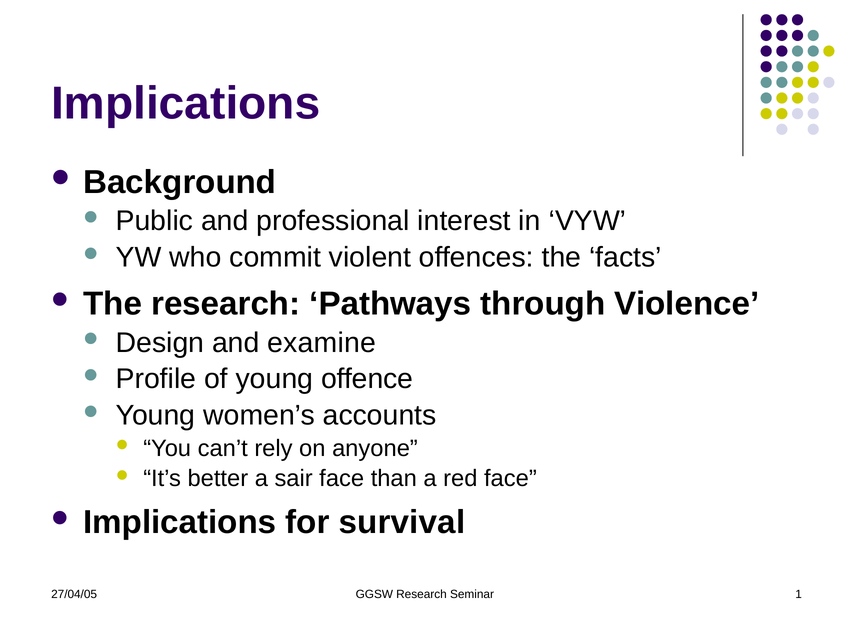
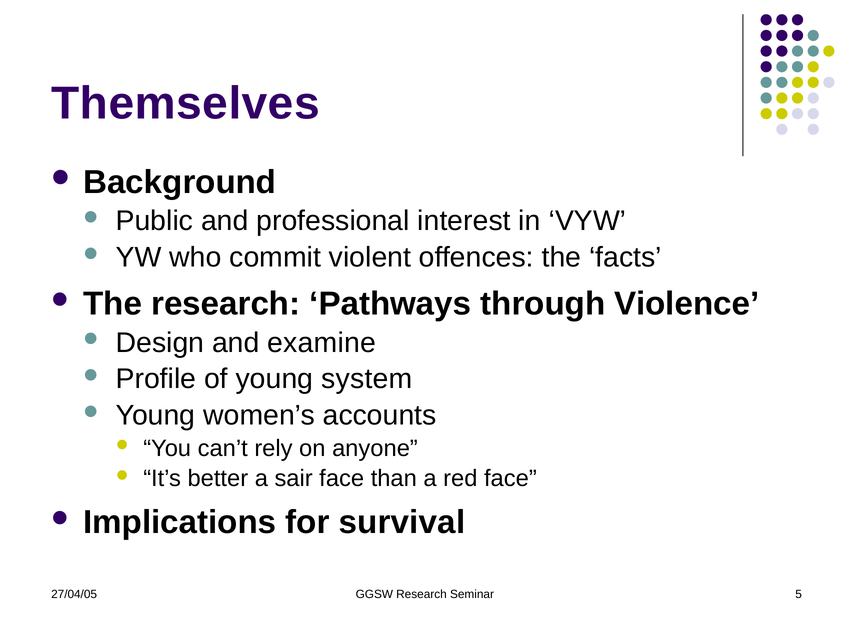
Implications at (186, 103): Implications -> Themselves
offence: offence -> system
1: 1 -> 5
